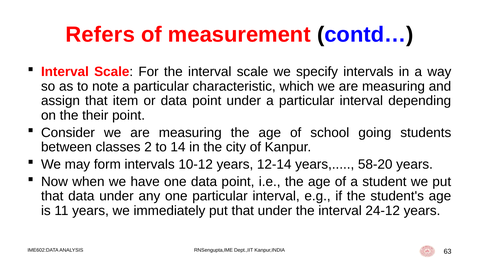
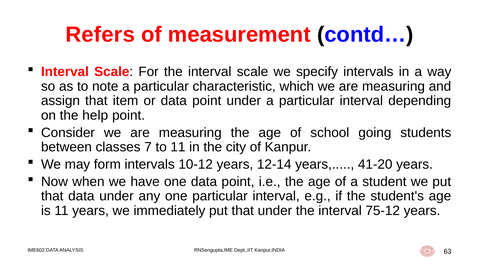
their: their -> help
2: 2 -> 7
to 14: 14 -> 11
58-20: 58-20 -> 41-20
24-12: 24-12 -> 75-12
